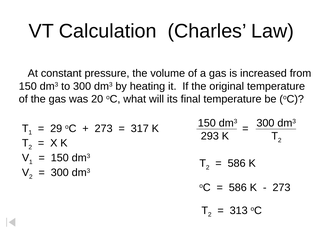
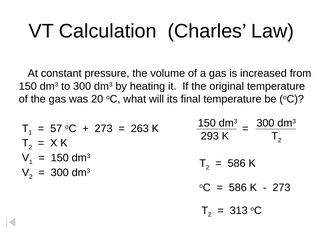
29: 29 -> 57
317: 317 -> 263
